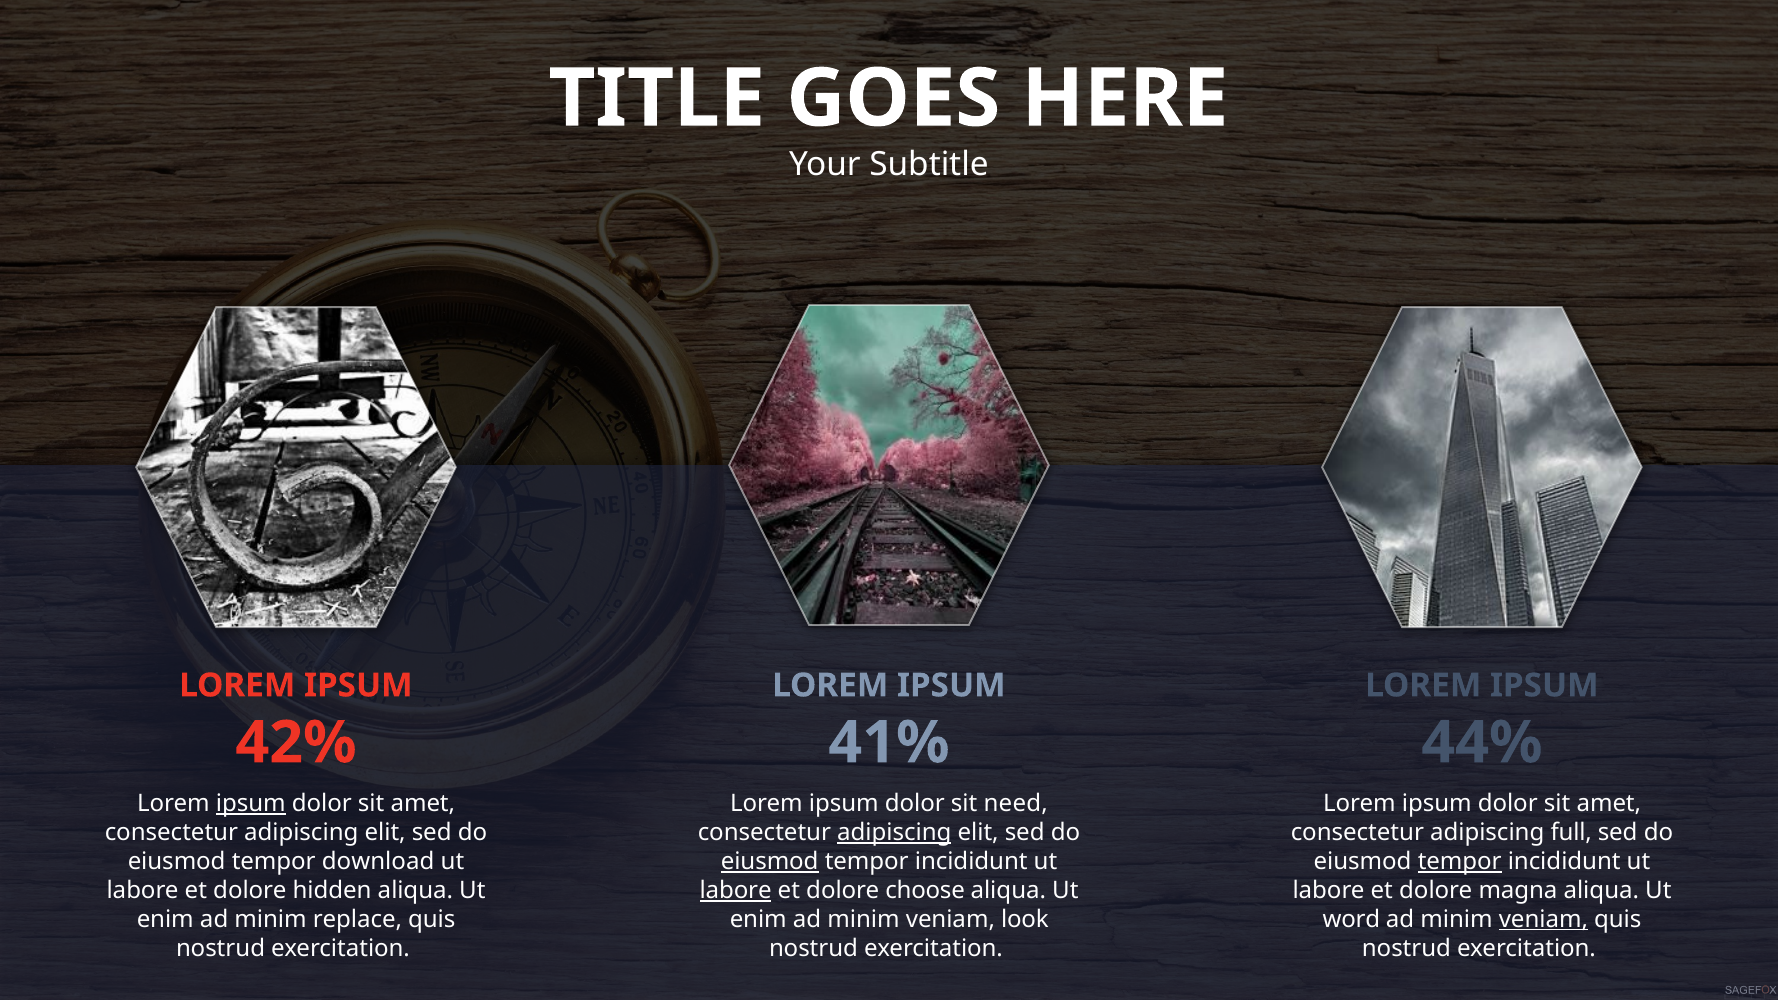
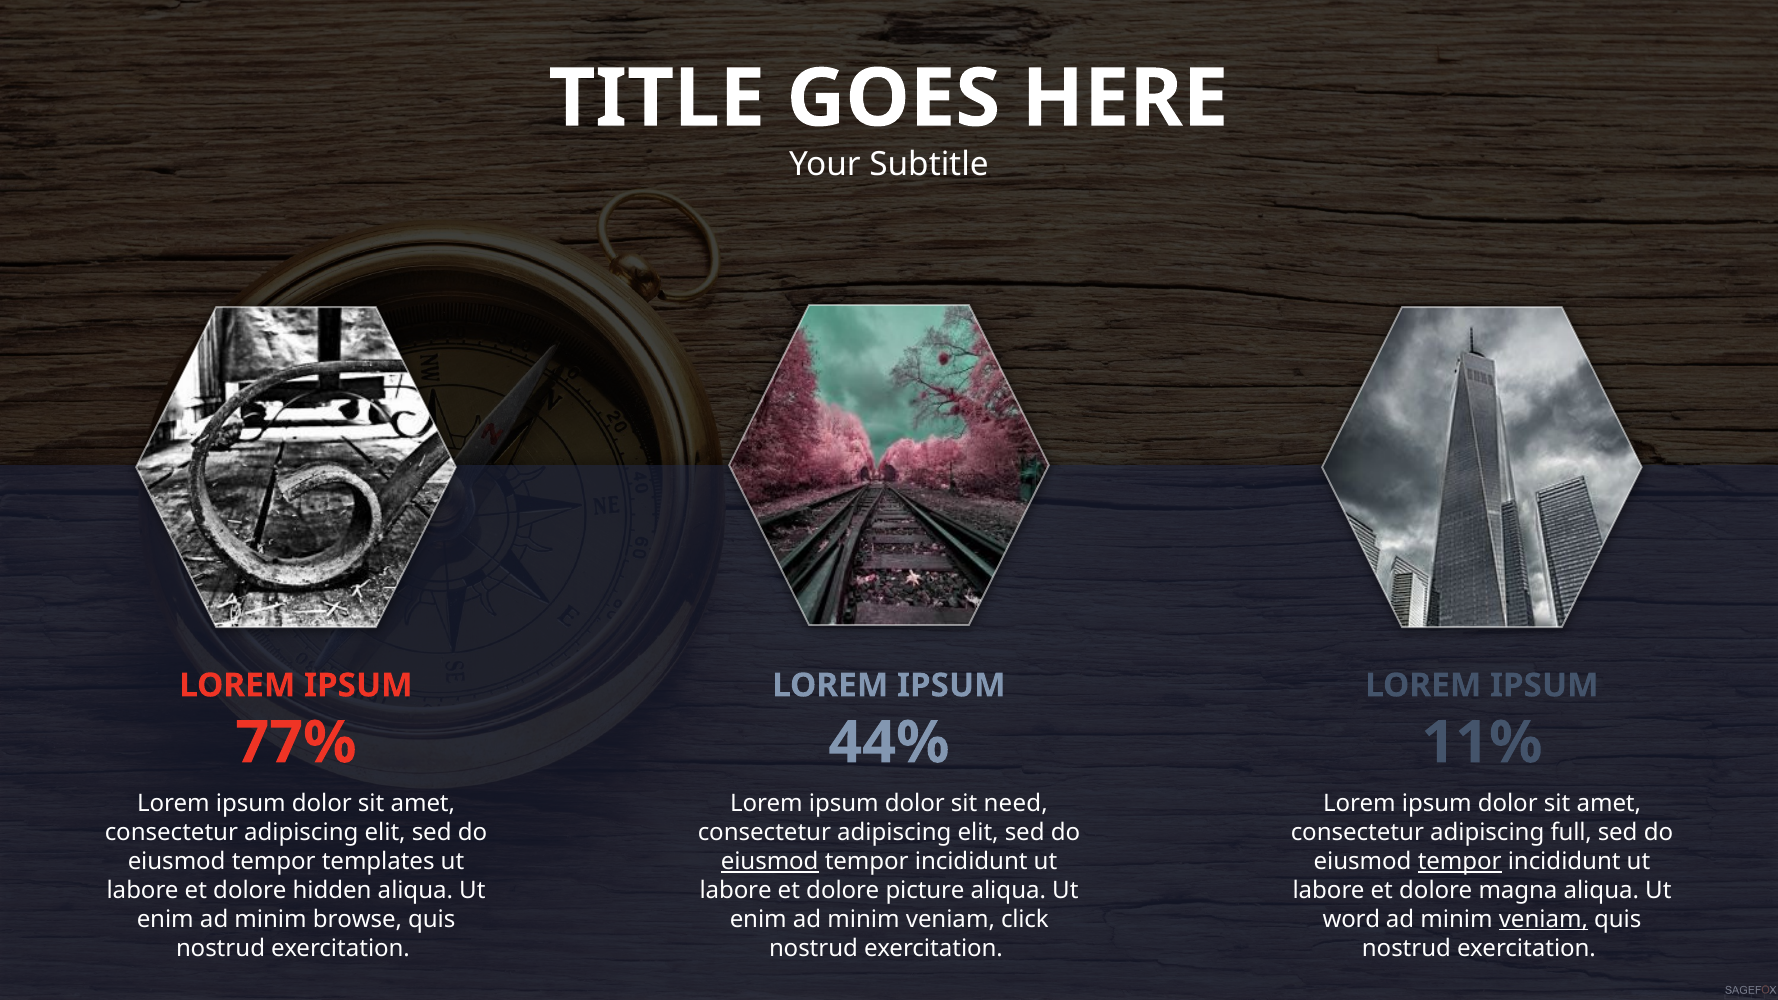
42%: 42% -> 77%
41%: 41% -> 44%
44%: 44% -> 11%
ipsum at (251, 804) underline: present -> none
adipiscing at (894, 833) underline: present -> none
download: download -> templates
labore at (736, 891) underline: present -> none
choose: choose -> picture
replace: replace -> browse
look: look -> click
